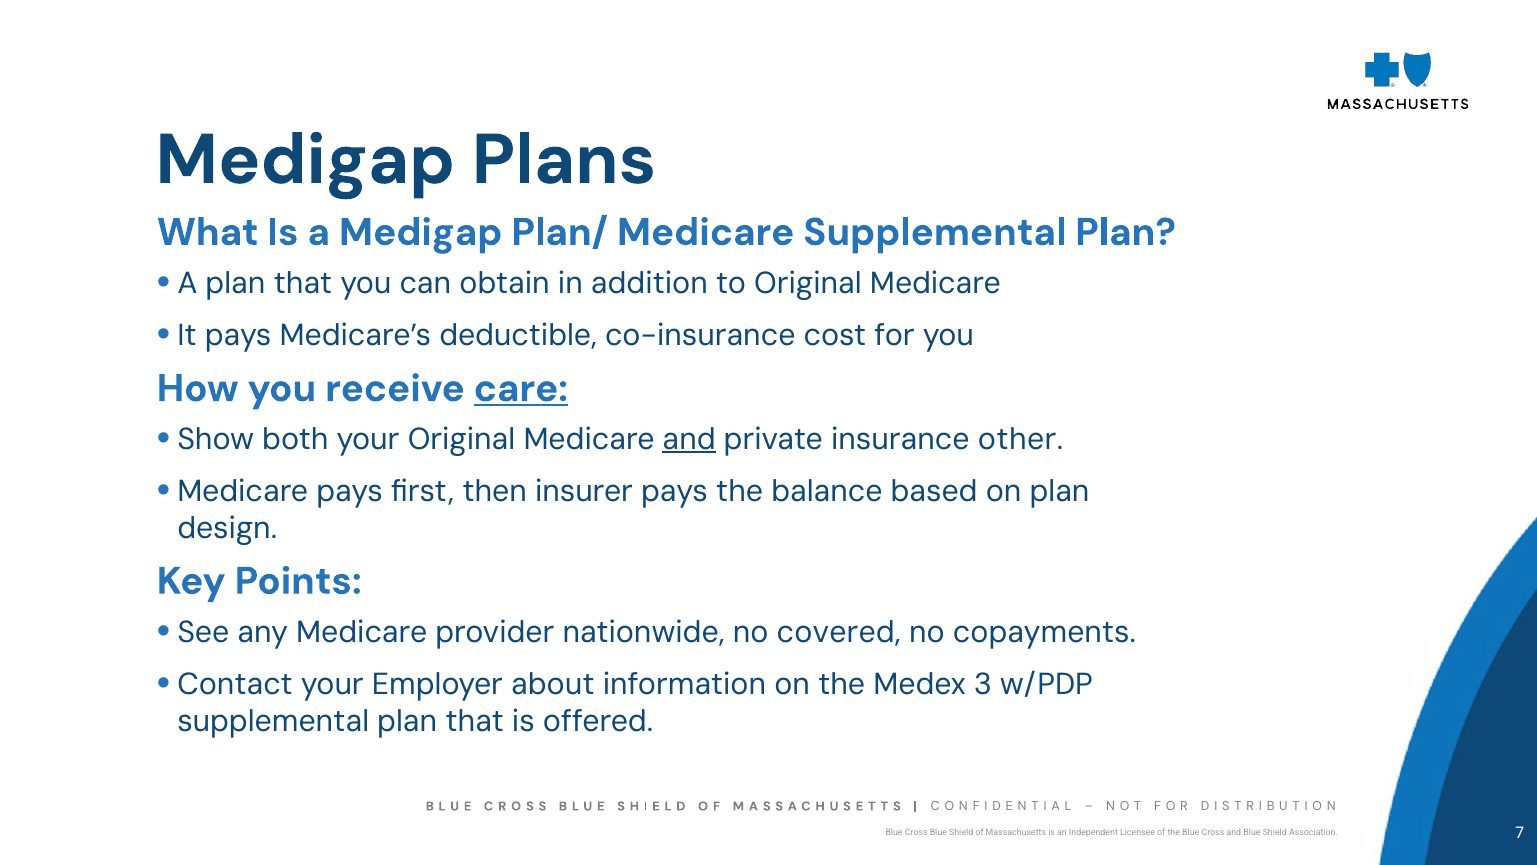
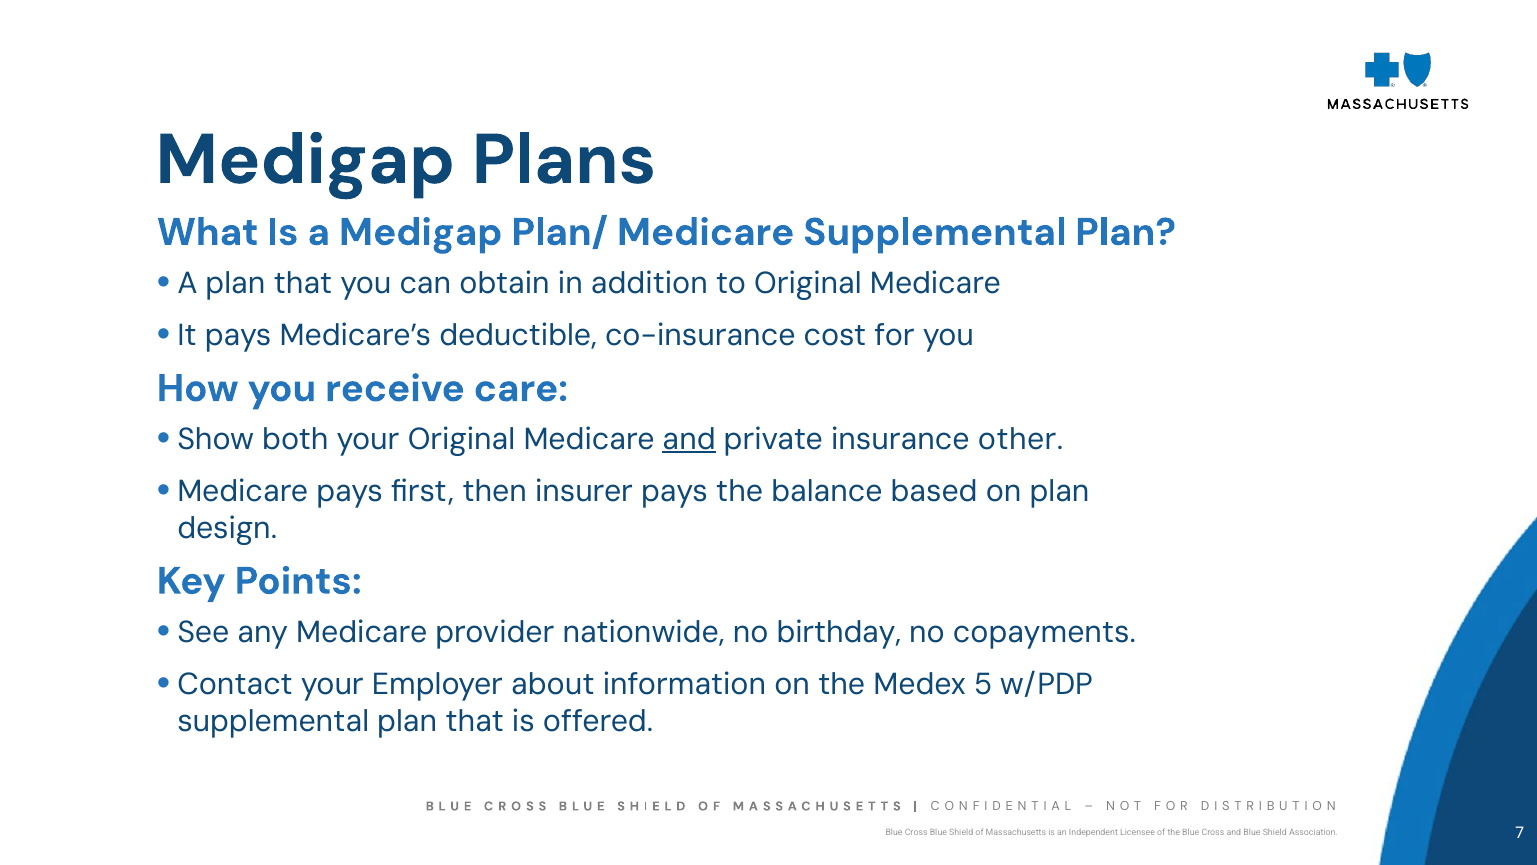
care underline: present -> none
covered: covered -> birthday
3: 3 -> 5
